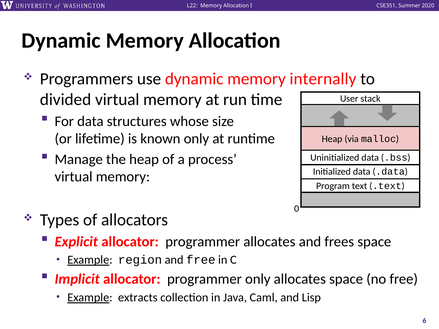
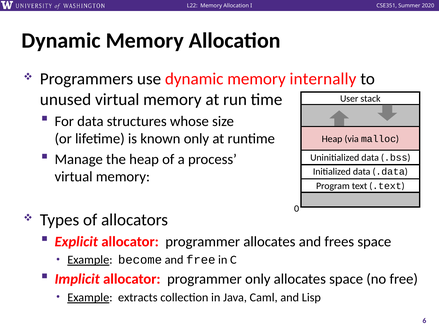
divided: divided -> unused
region: region -> become
